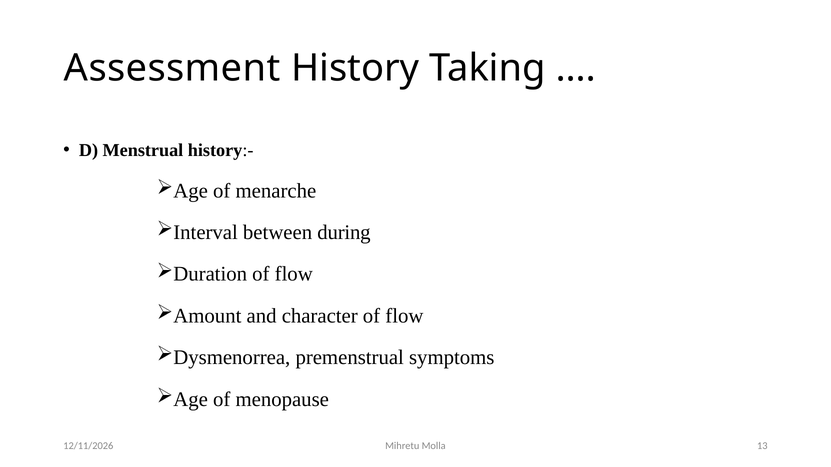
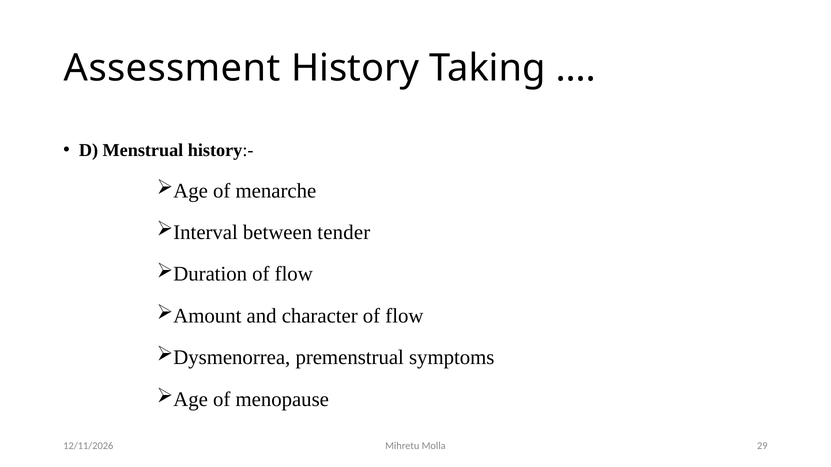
during: during -> tender
13: 13 -> 29
